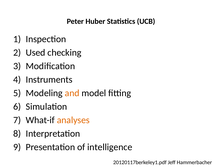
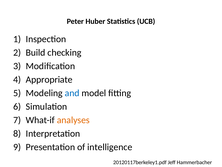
Used: Used -> Build
Instruments: Instruments -> Appropriate
and colour: orange -> blue
